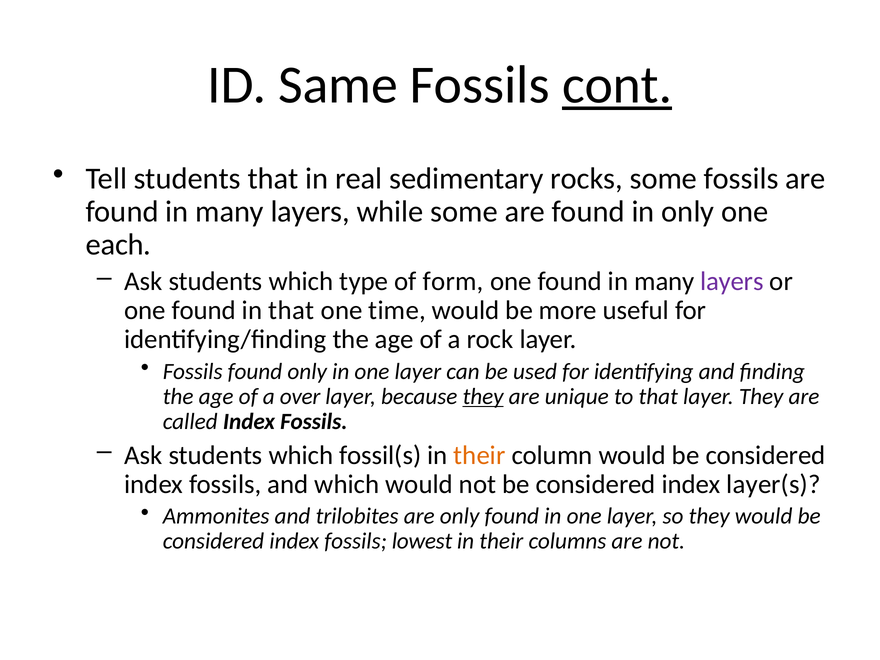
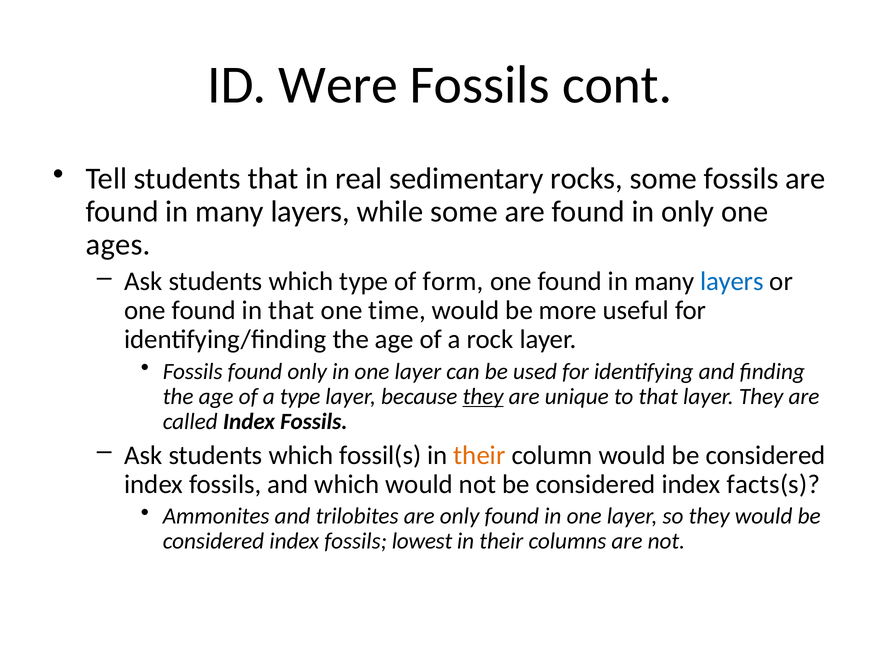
Same: Same -> Were
cont underline: present -> none
each: each -> ages
layers at (732, 282) colour: purple -> blue
a over: over -> type
layer(s: layer(s -> facts(s
